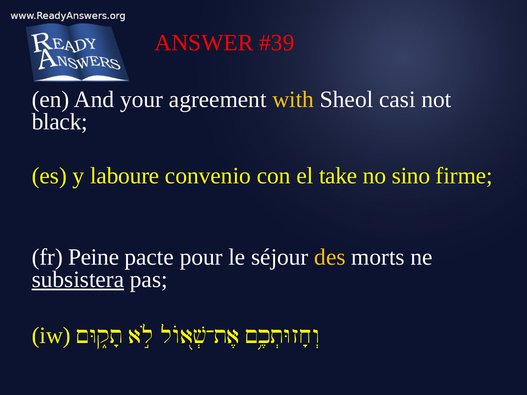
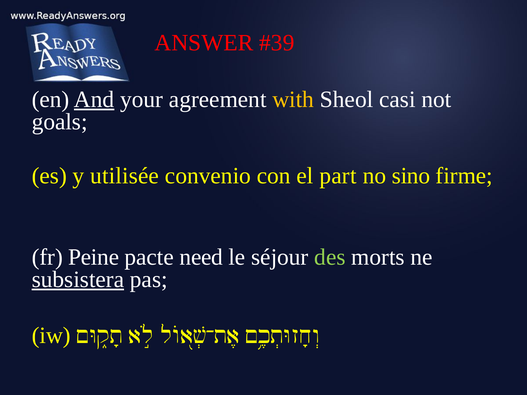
And underline: none -> present
black: black -> goals
laboure: laboure -> utilisée
take: take -> part
pour: pour -> need
des colour: yellow -> light green
